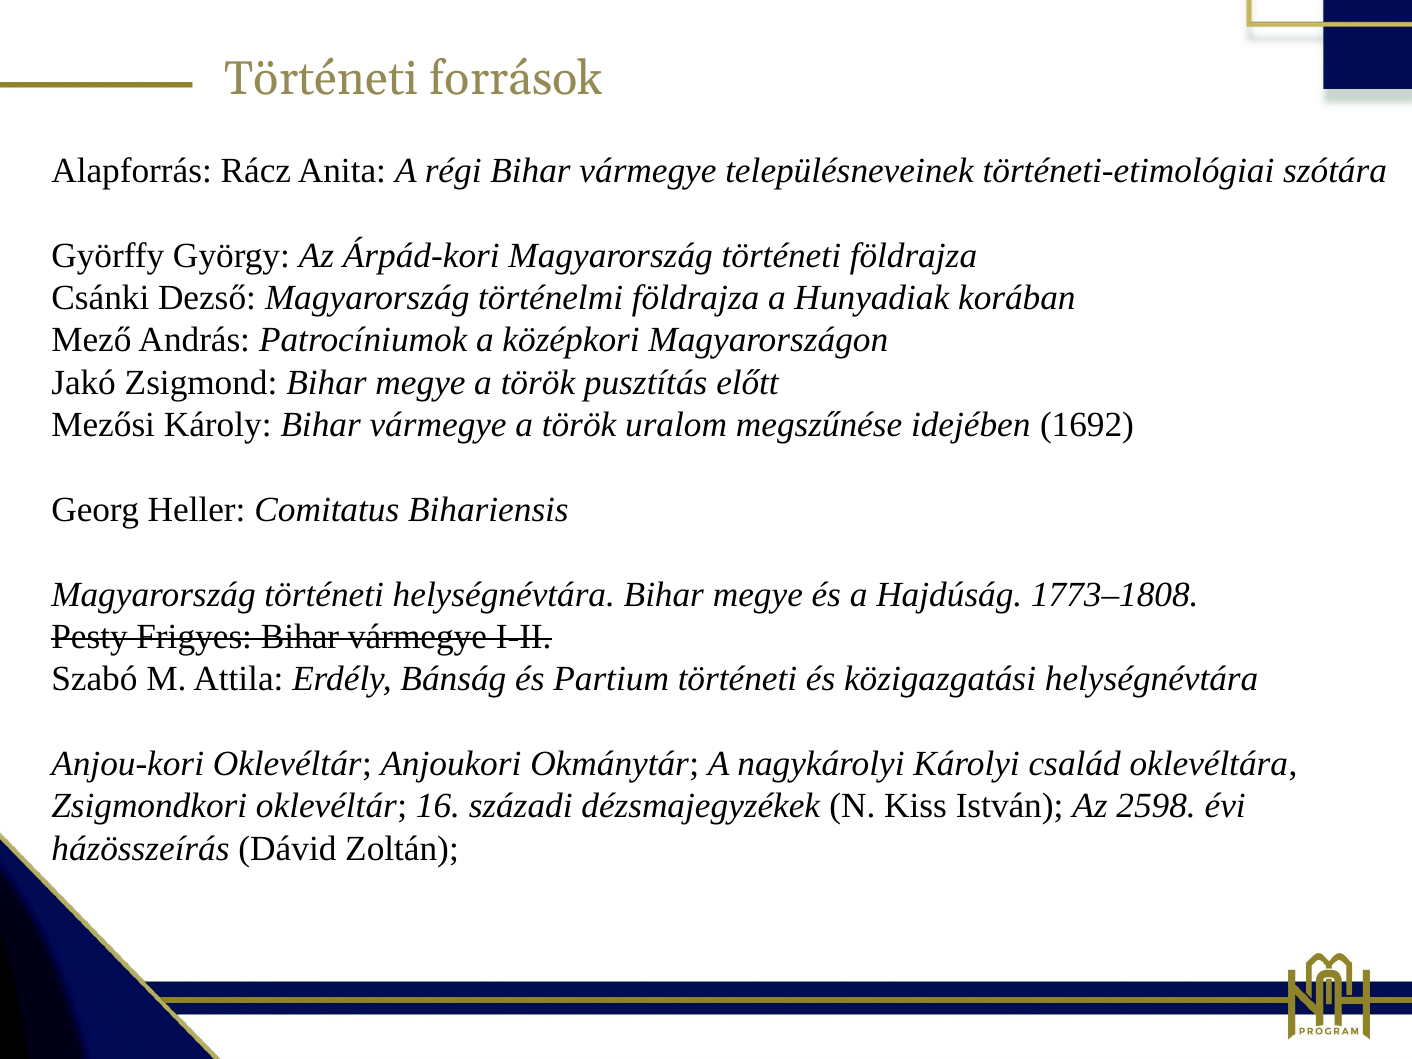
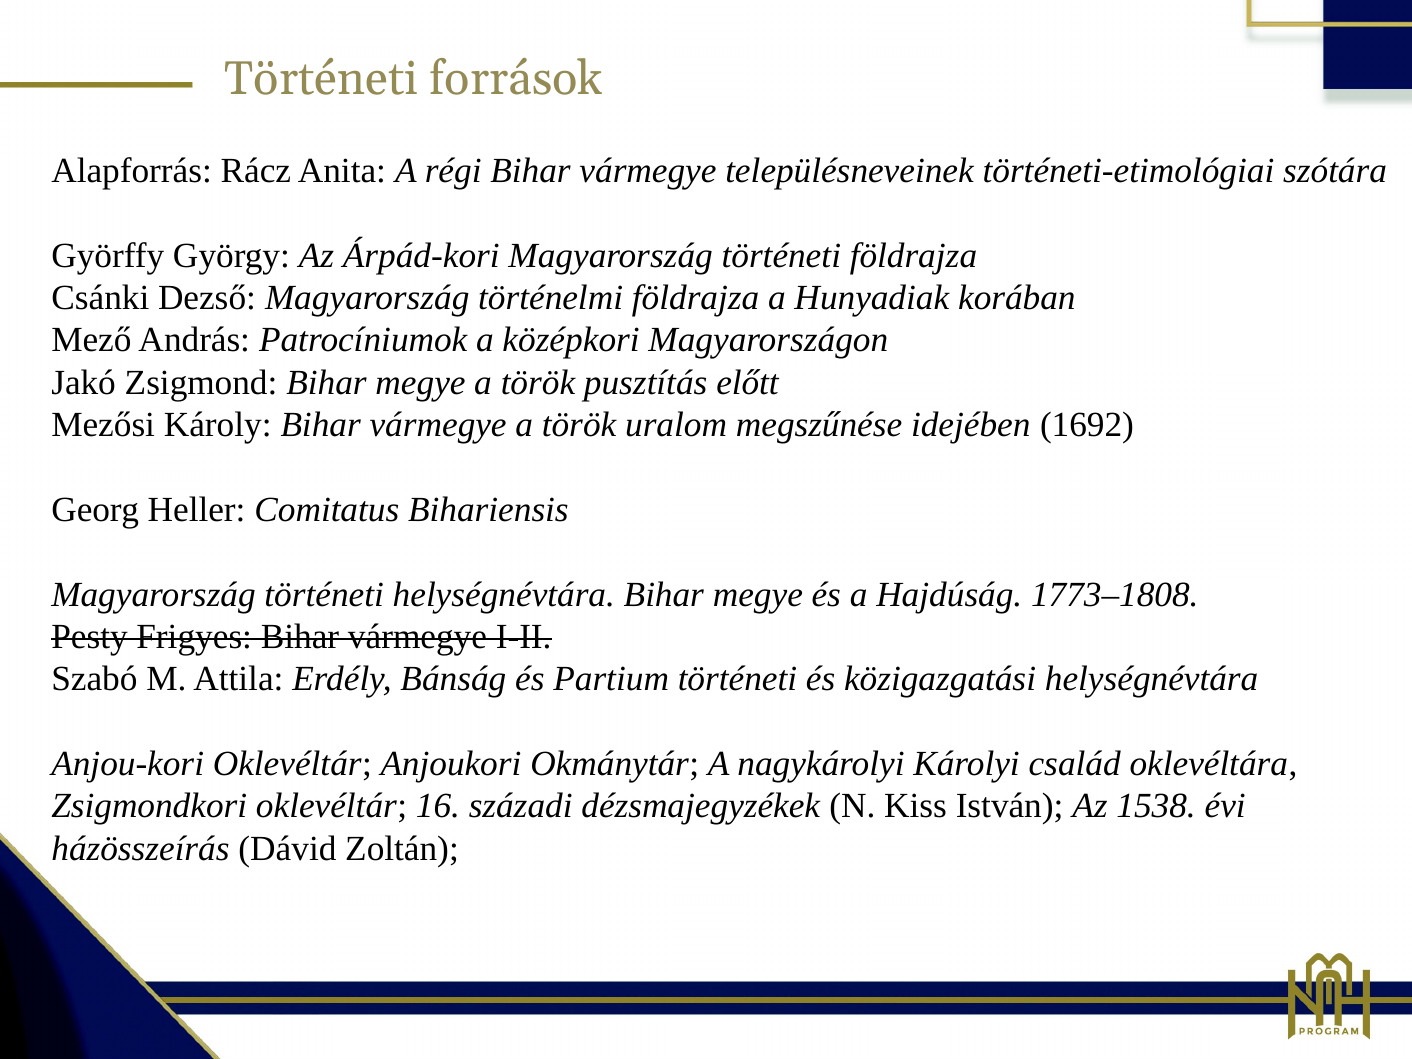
2598: 2598 -> 1538
